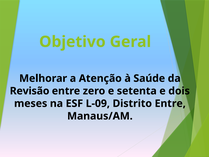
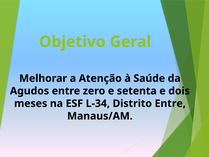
Revisão: Revisão -> Agudos
L-09: L-09 -> L-34
